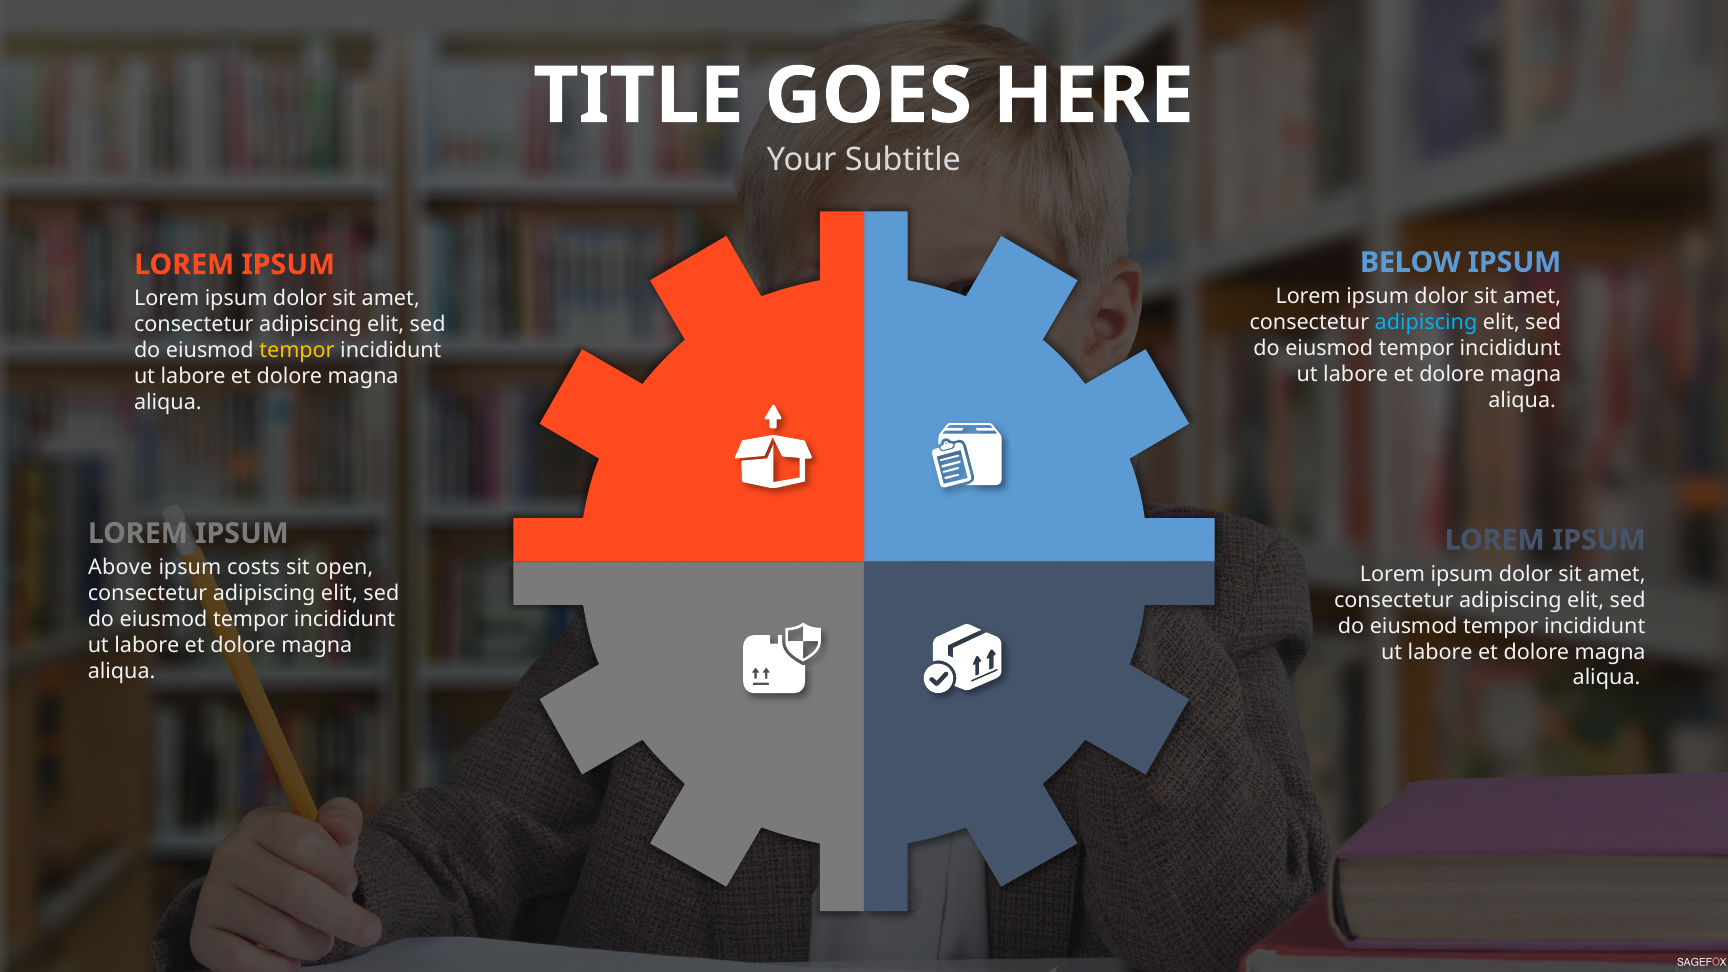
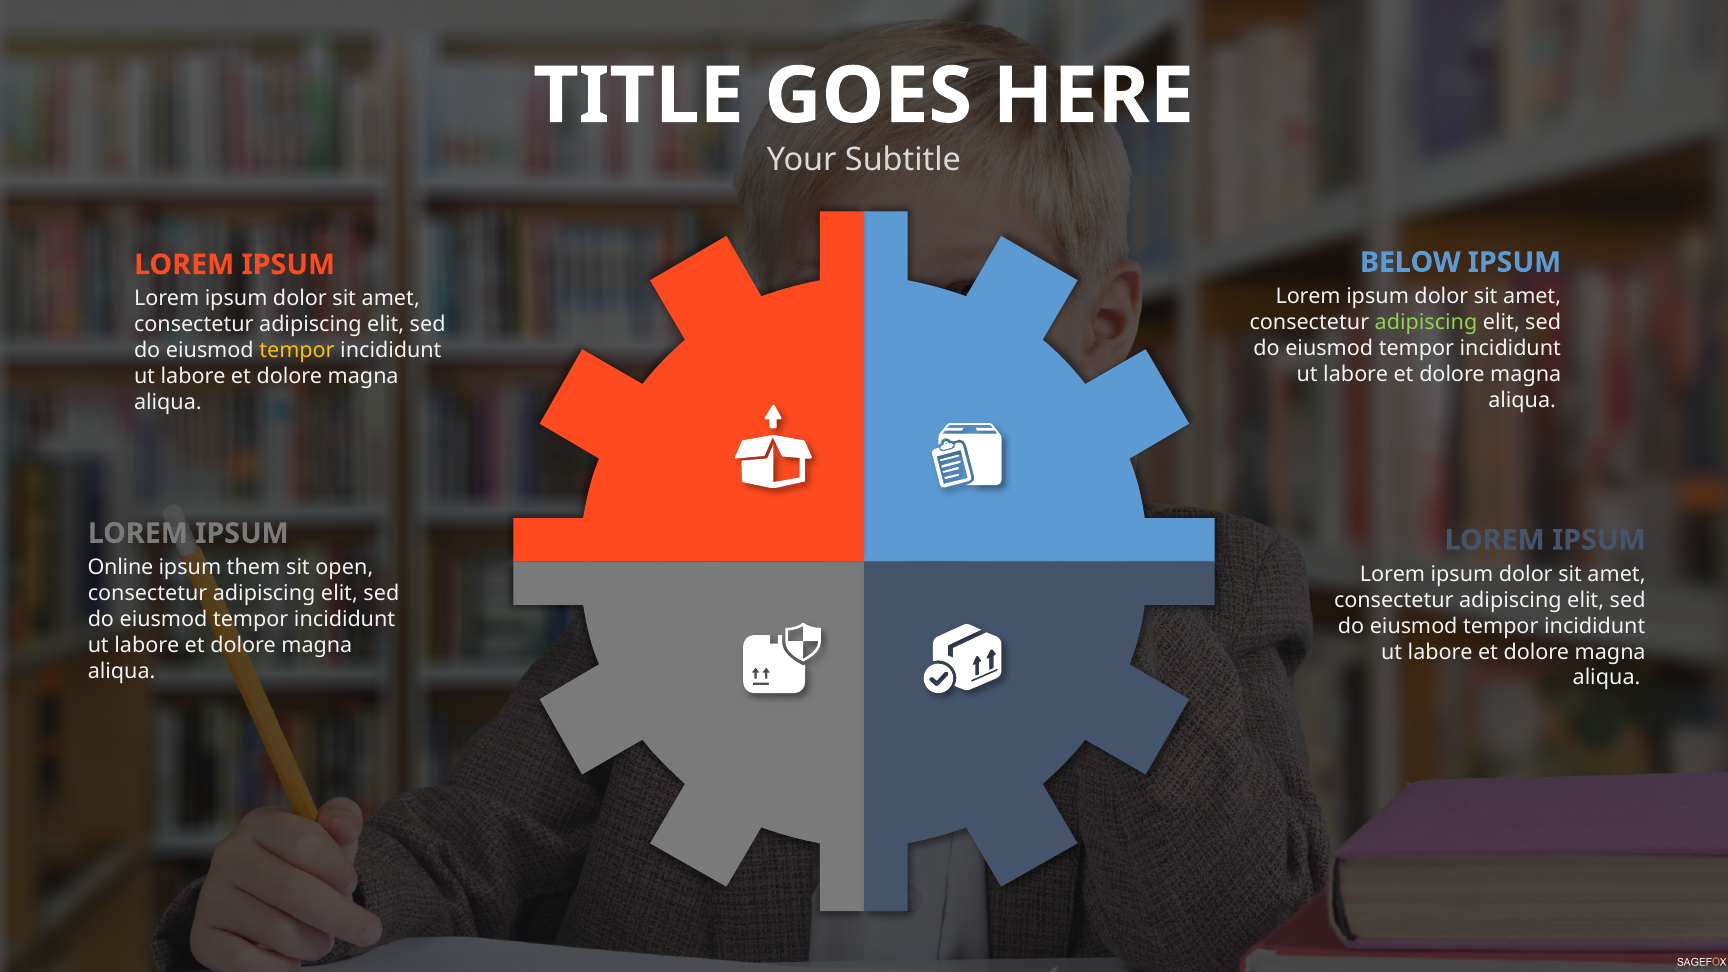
adipiscing at (1426, 322) colour: light blue -> light green
Above: Above -> Online
costs: costs -> them
